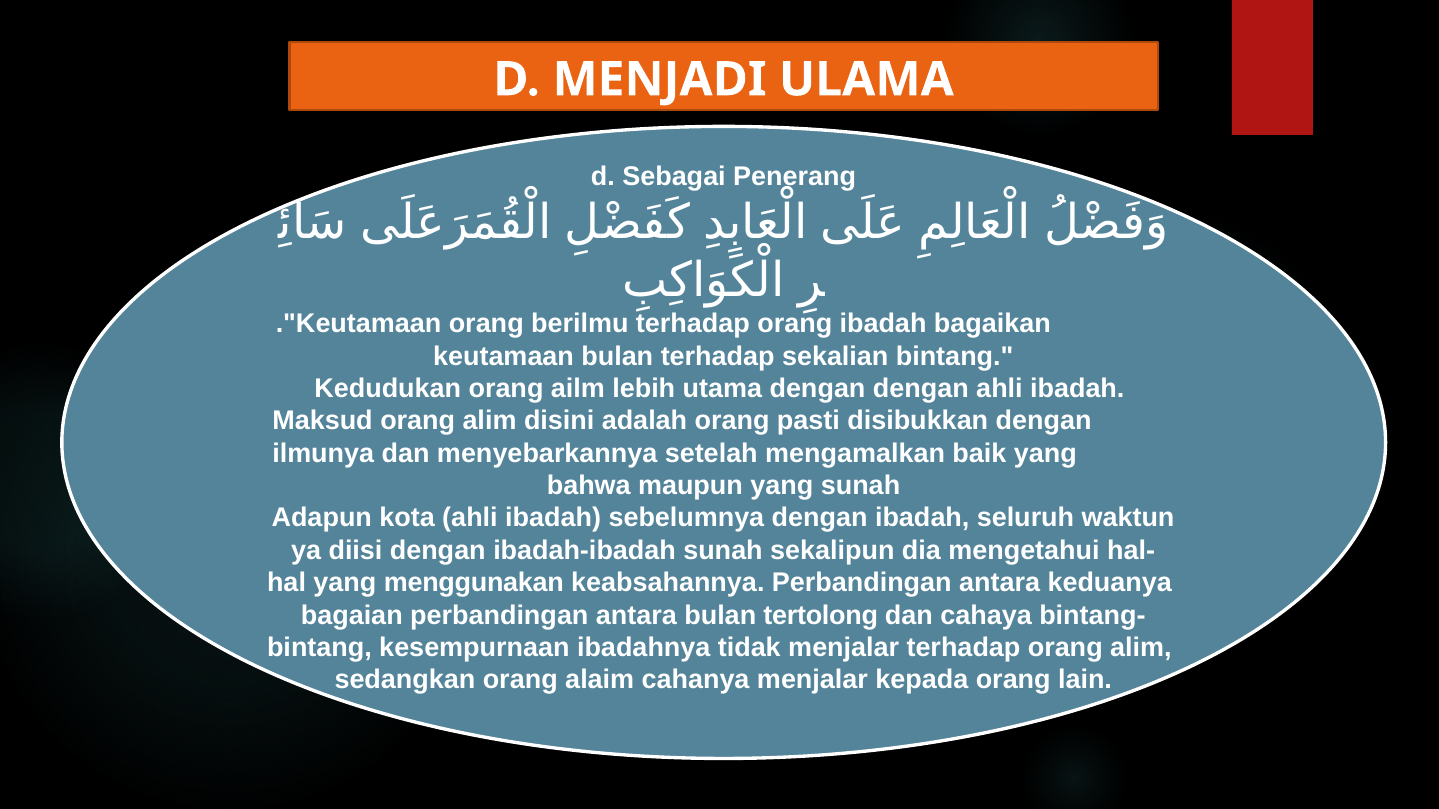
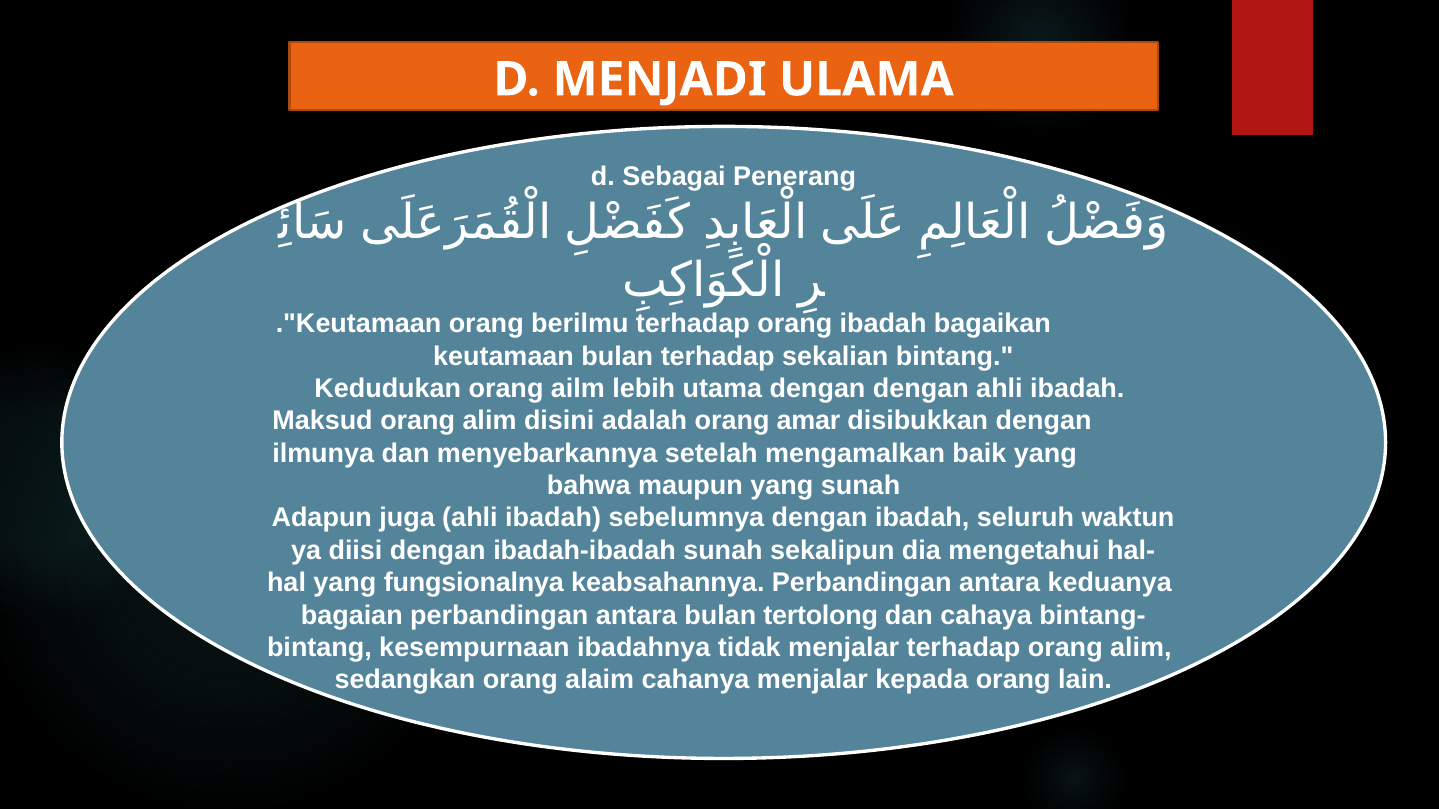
pasti: pasti -> amar
kota: kota -> juga
menggunakan: menggunakan -> fungsionalnya
